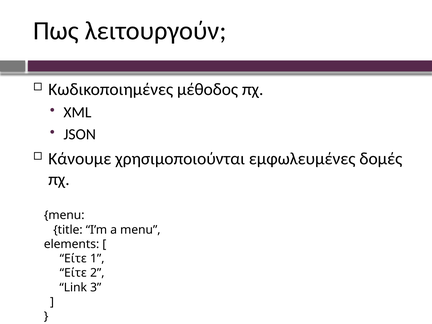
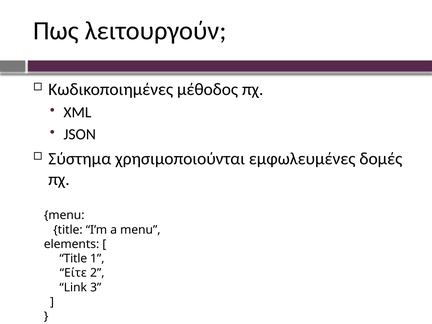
Κάνουμε: Κάνουμε -> Σύστημα
Είτε at (73, 259): Είτε -> Title
